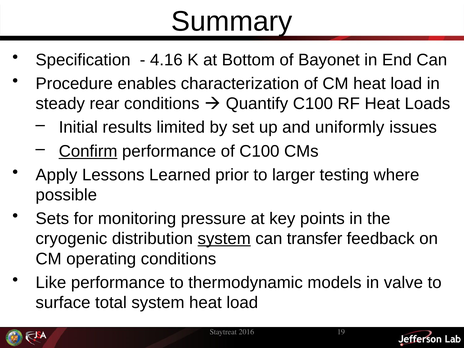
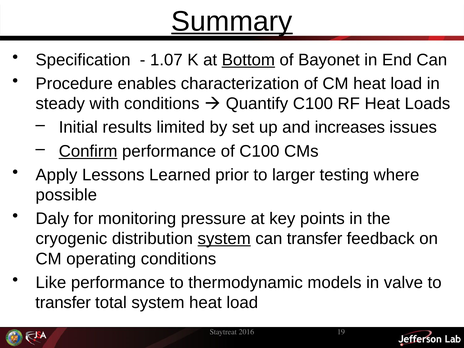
Summary underline: none -> present
4.16: 4.16 -> 1.07
Bottom underline: none -> present
rear: rear -> with
uniformly: uniformly -> increases
Sets: Sets -> Daly
surface at (63, 303): surface -> transfer
